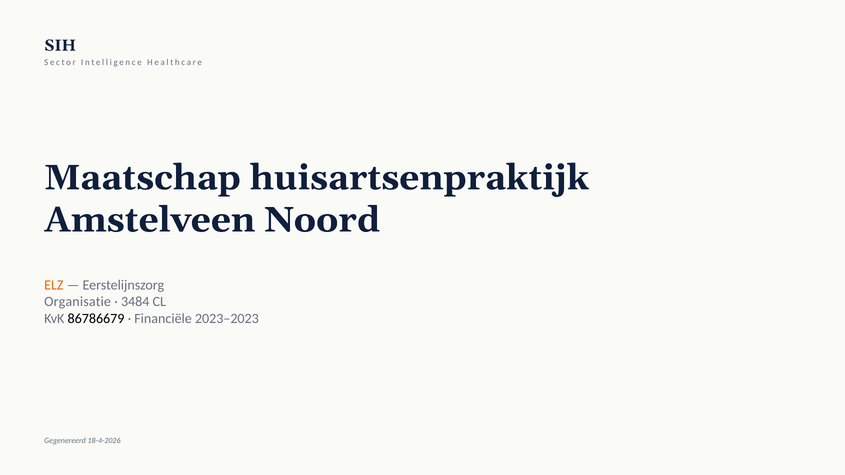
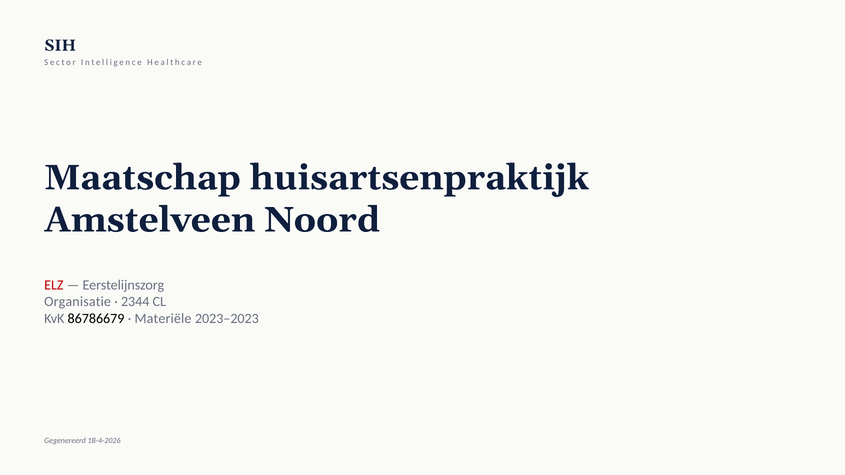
ELZ colour: orange -> red
3484: 3484 -> 2344
Financiële: Financiële -> Materiële
